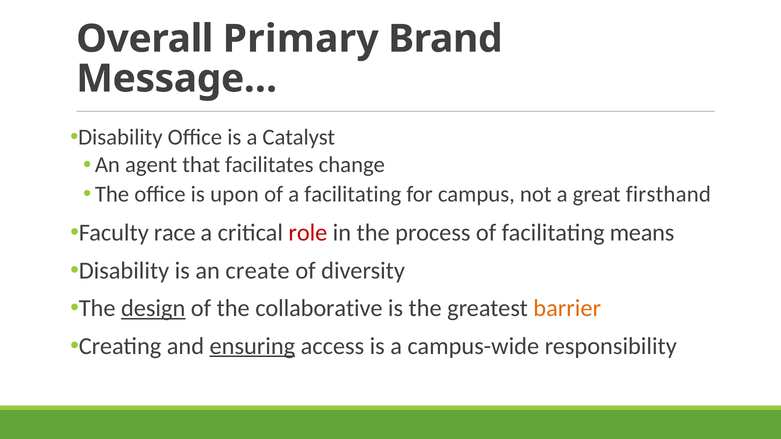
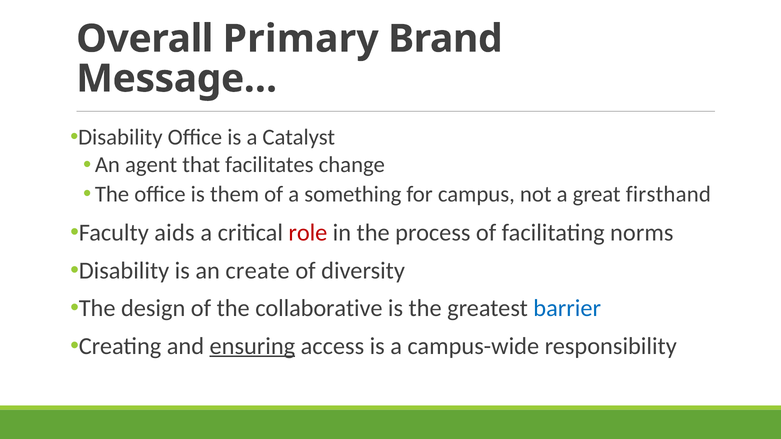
upon: upon -> them
a facilitating: facilitating -> something
race: race -> aids
means: means -> norms
design underline: present -> none
barrier colour: orange -> blue
